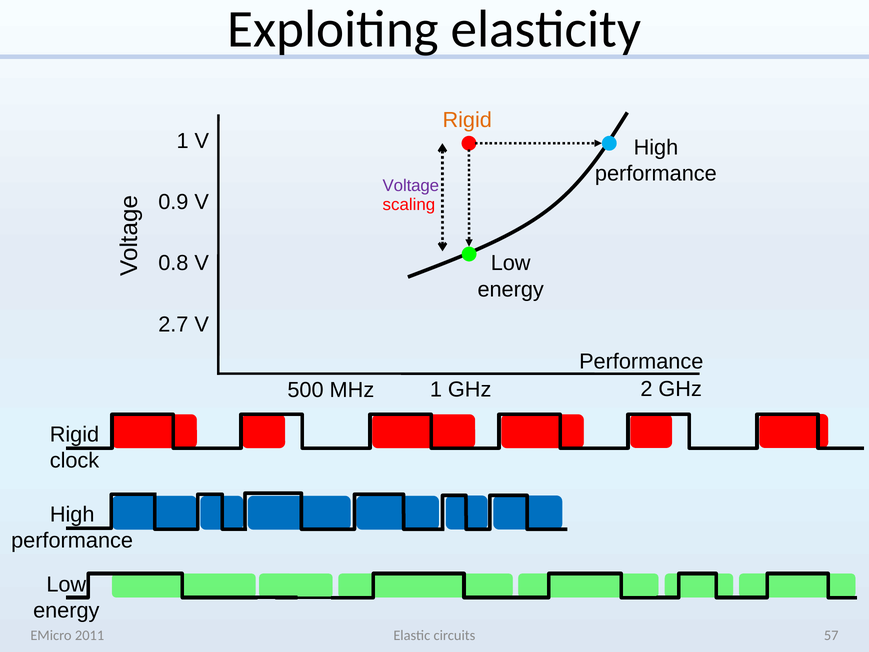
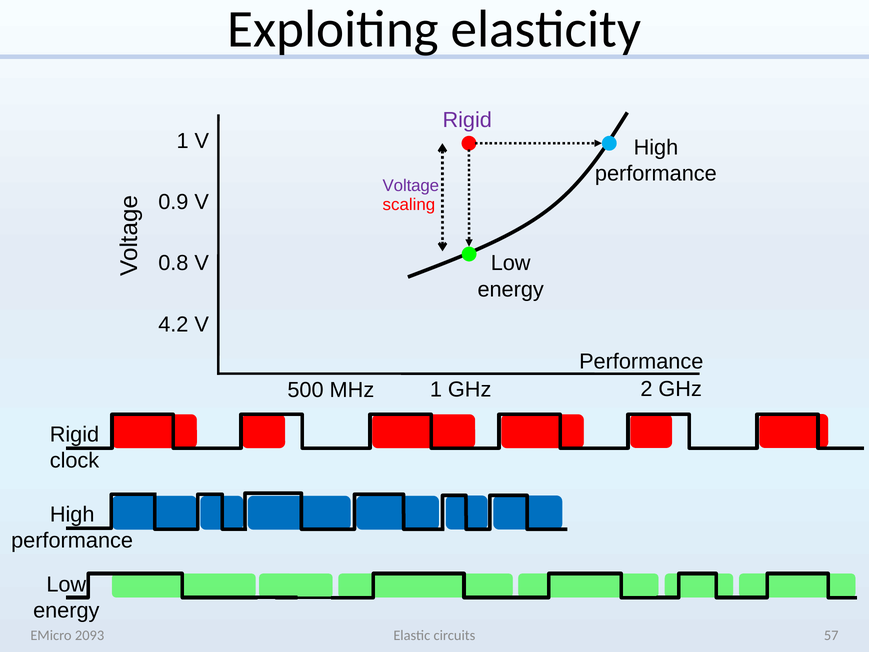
Rigid at (467, 120) colour: orange -> purple
2.7: 2.7 -> 4.2
2011: 2011 -> 2093
